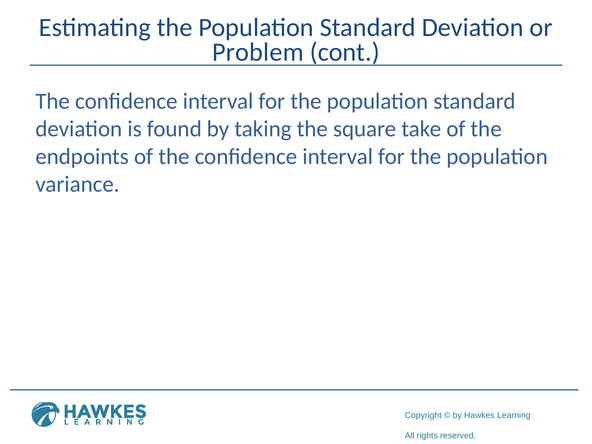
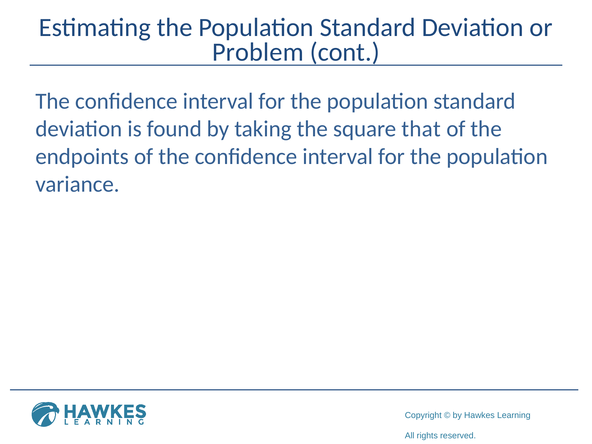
take: take -> that
